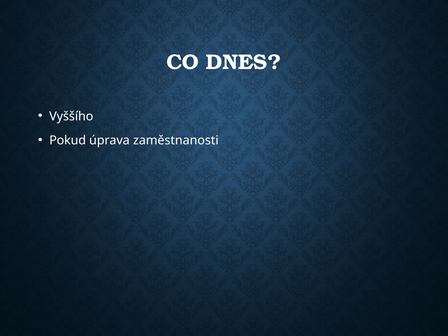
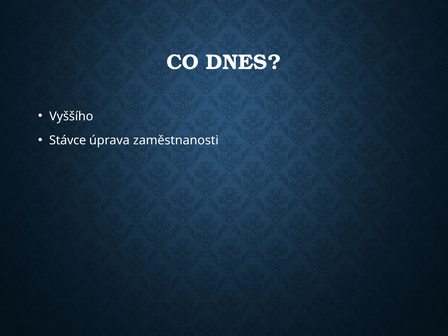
Pokud: Pokud -> Stávce
